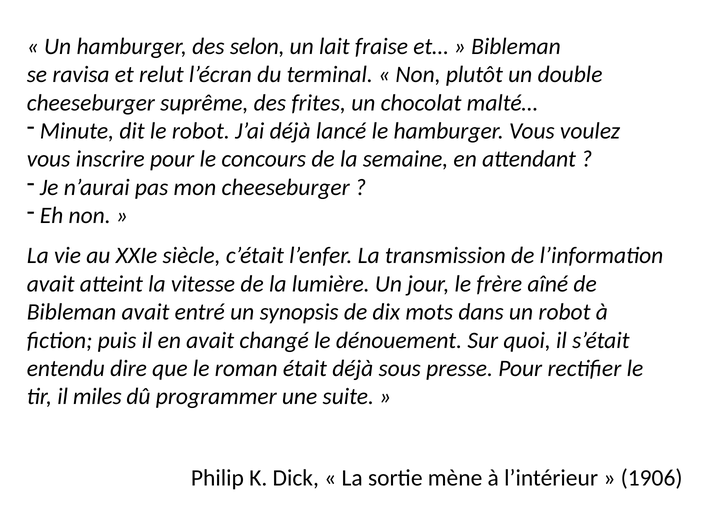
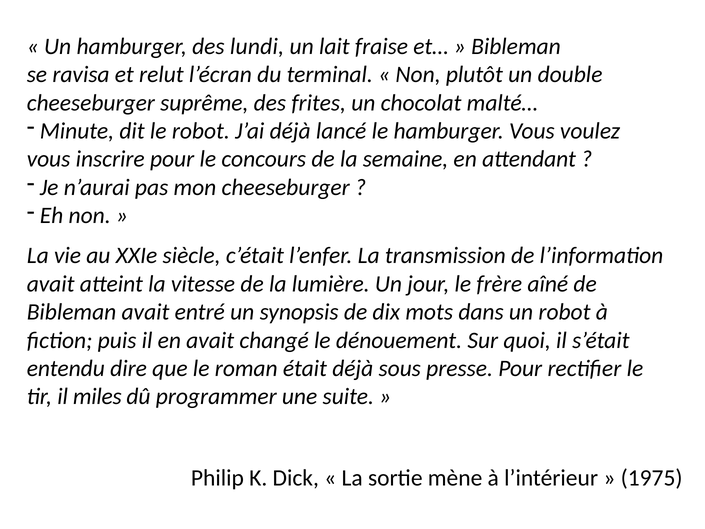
selon: selon -> lundi
1906: 1906 -> 1975
